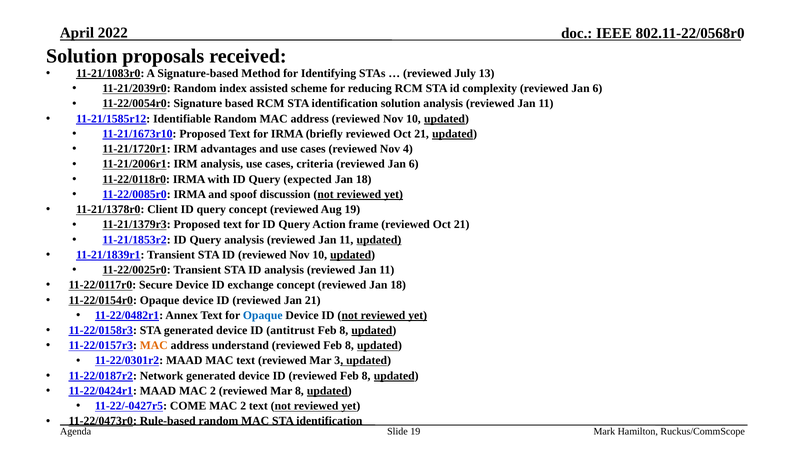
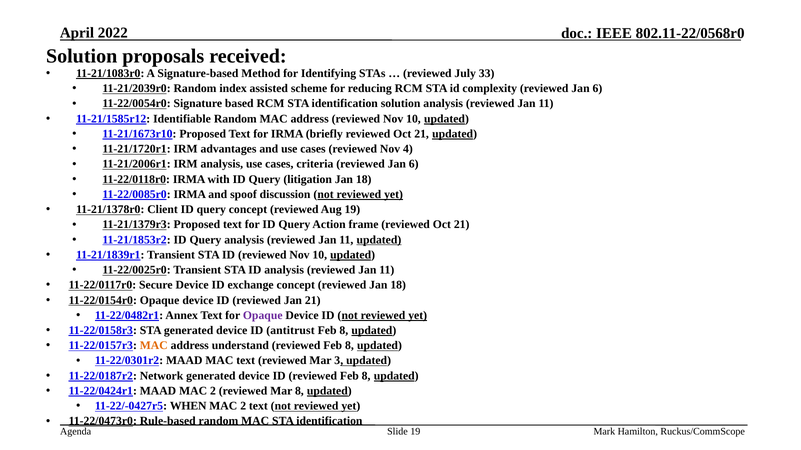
13: 13 -> 33
expected: expected -> litigation
Opaque at (263, 316) colour: blue -> purple
COME: COME -> WHEN
